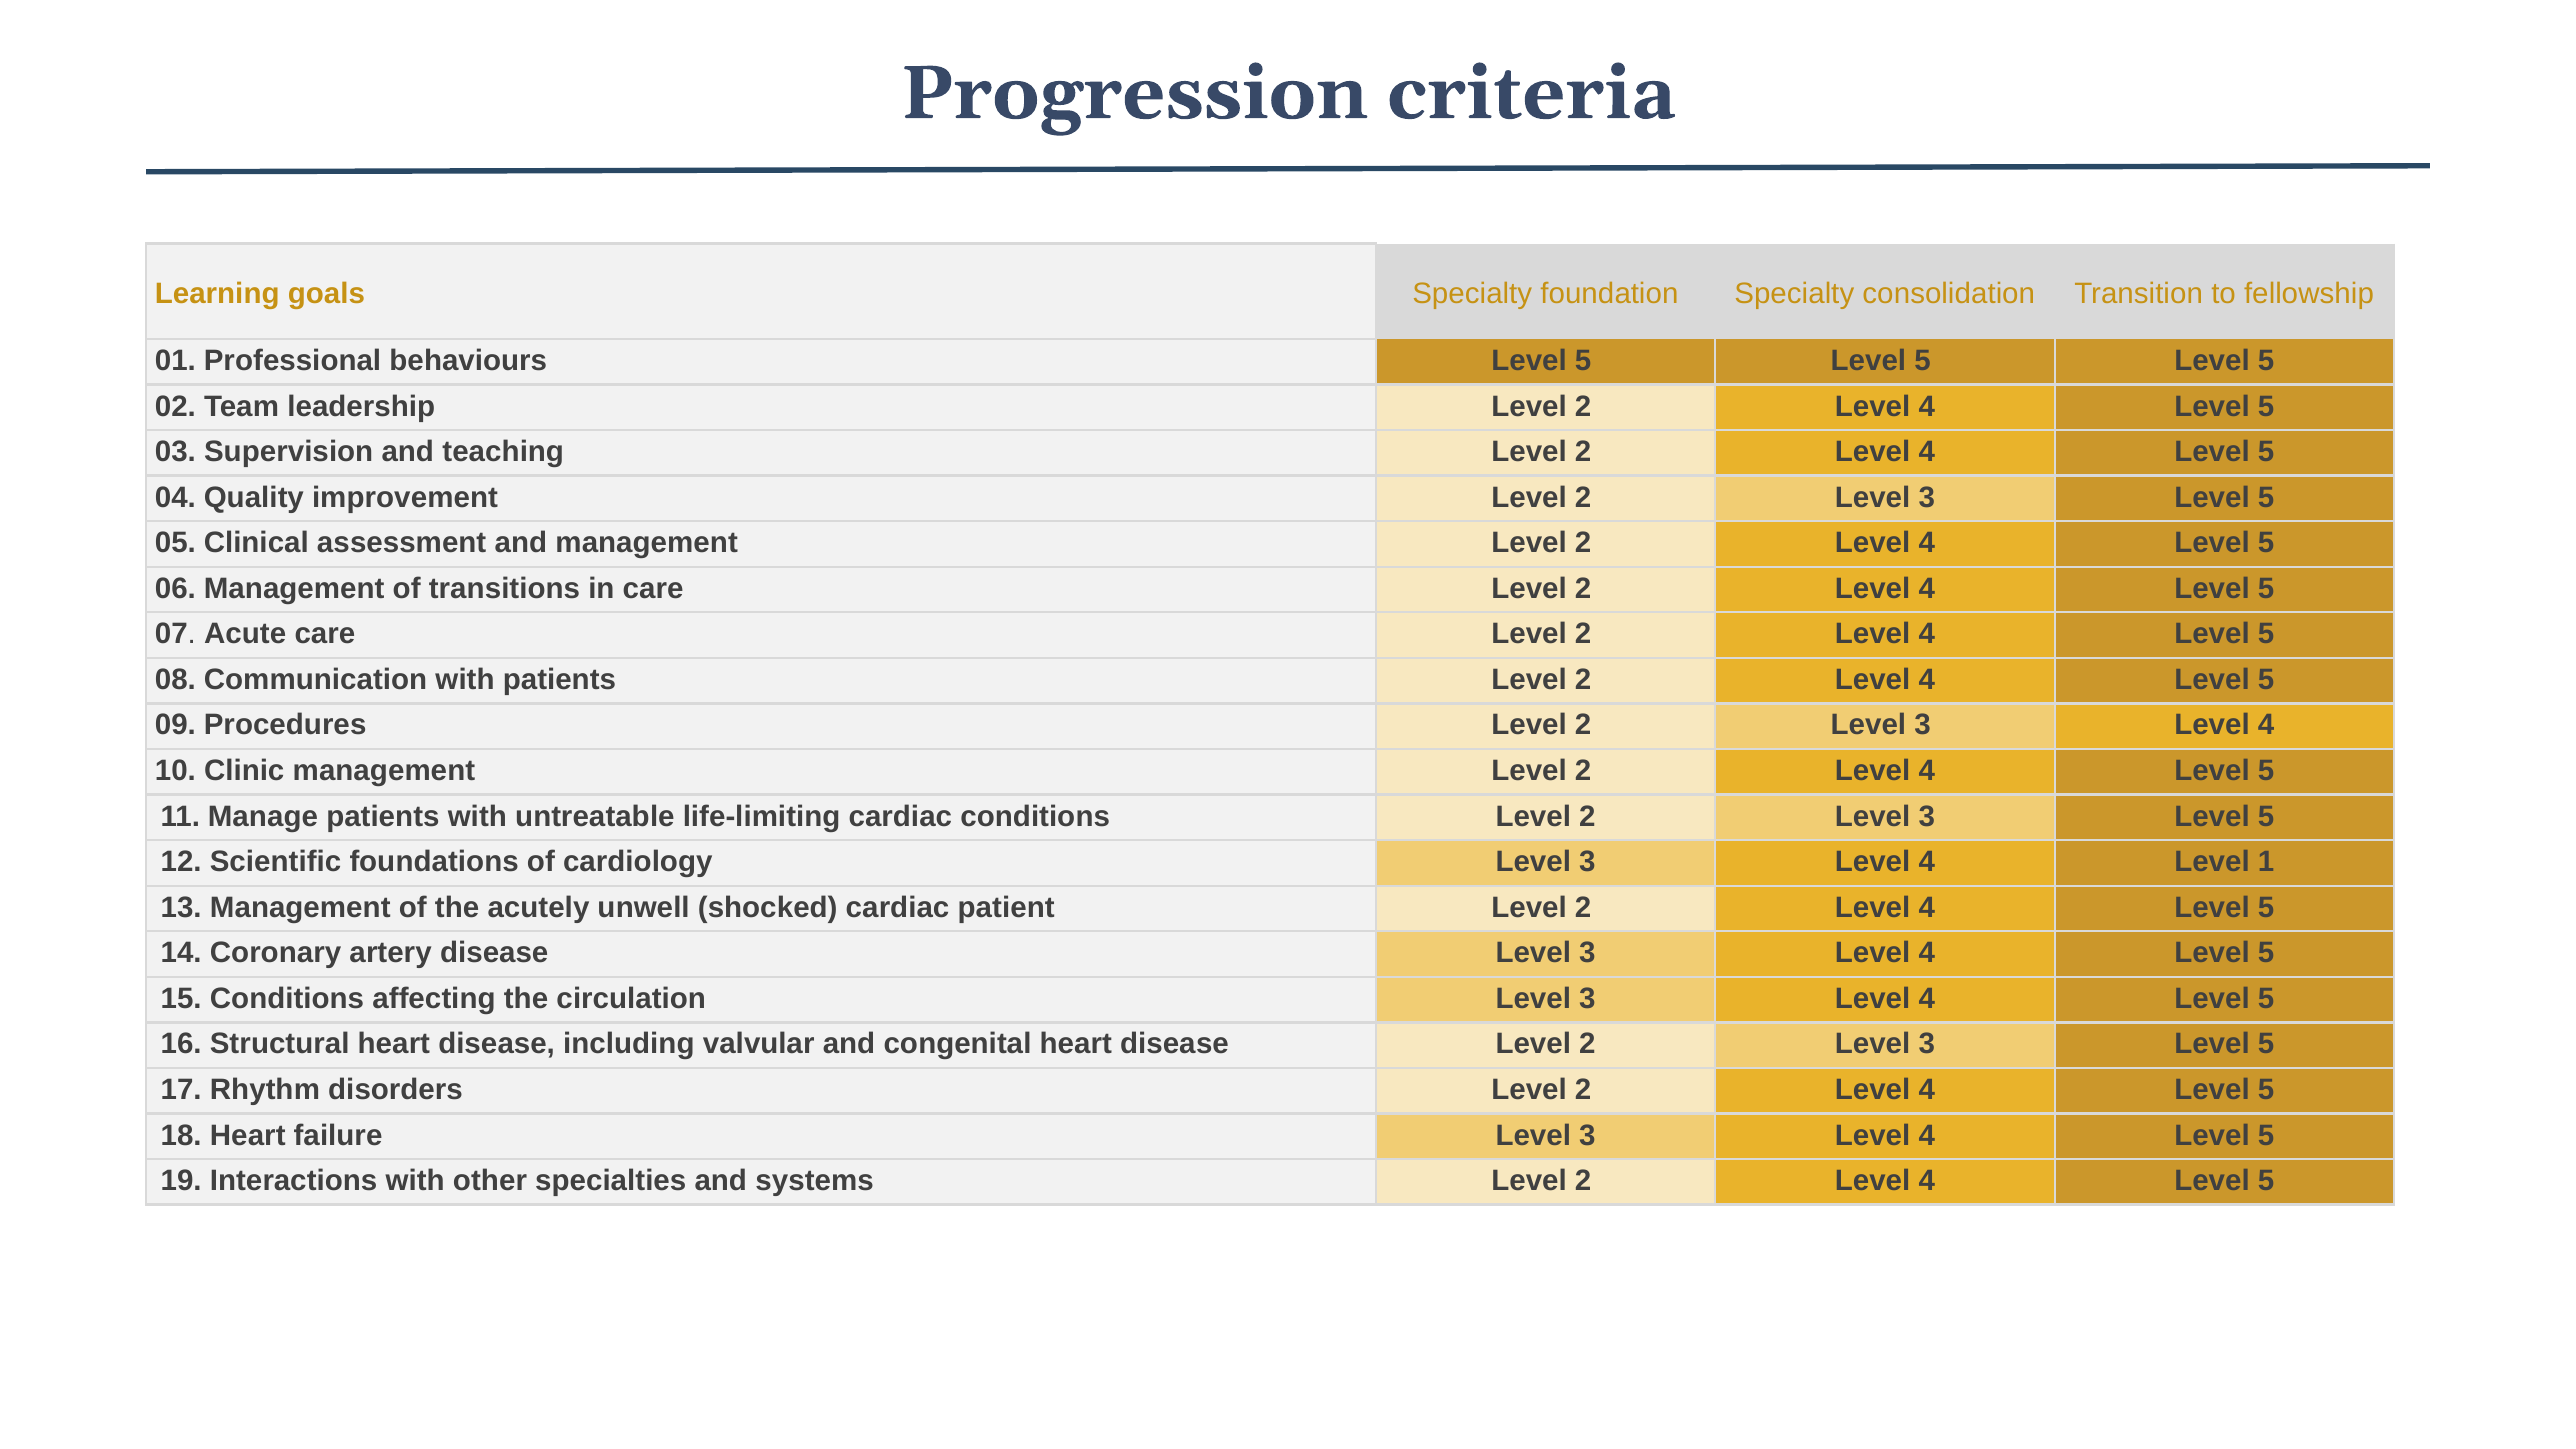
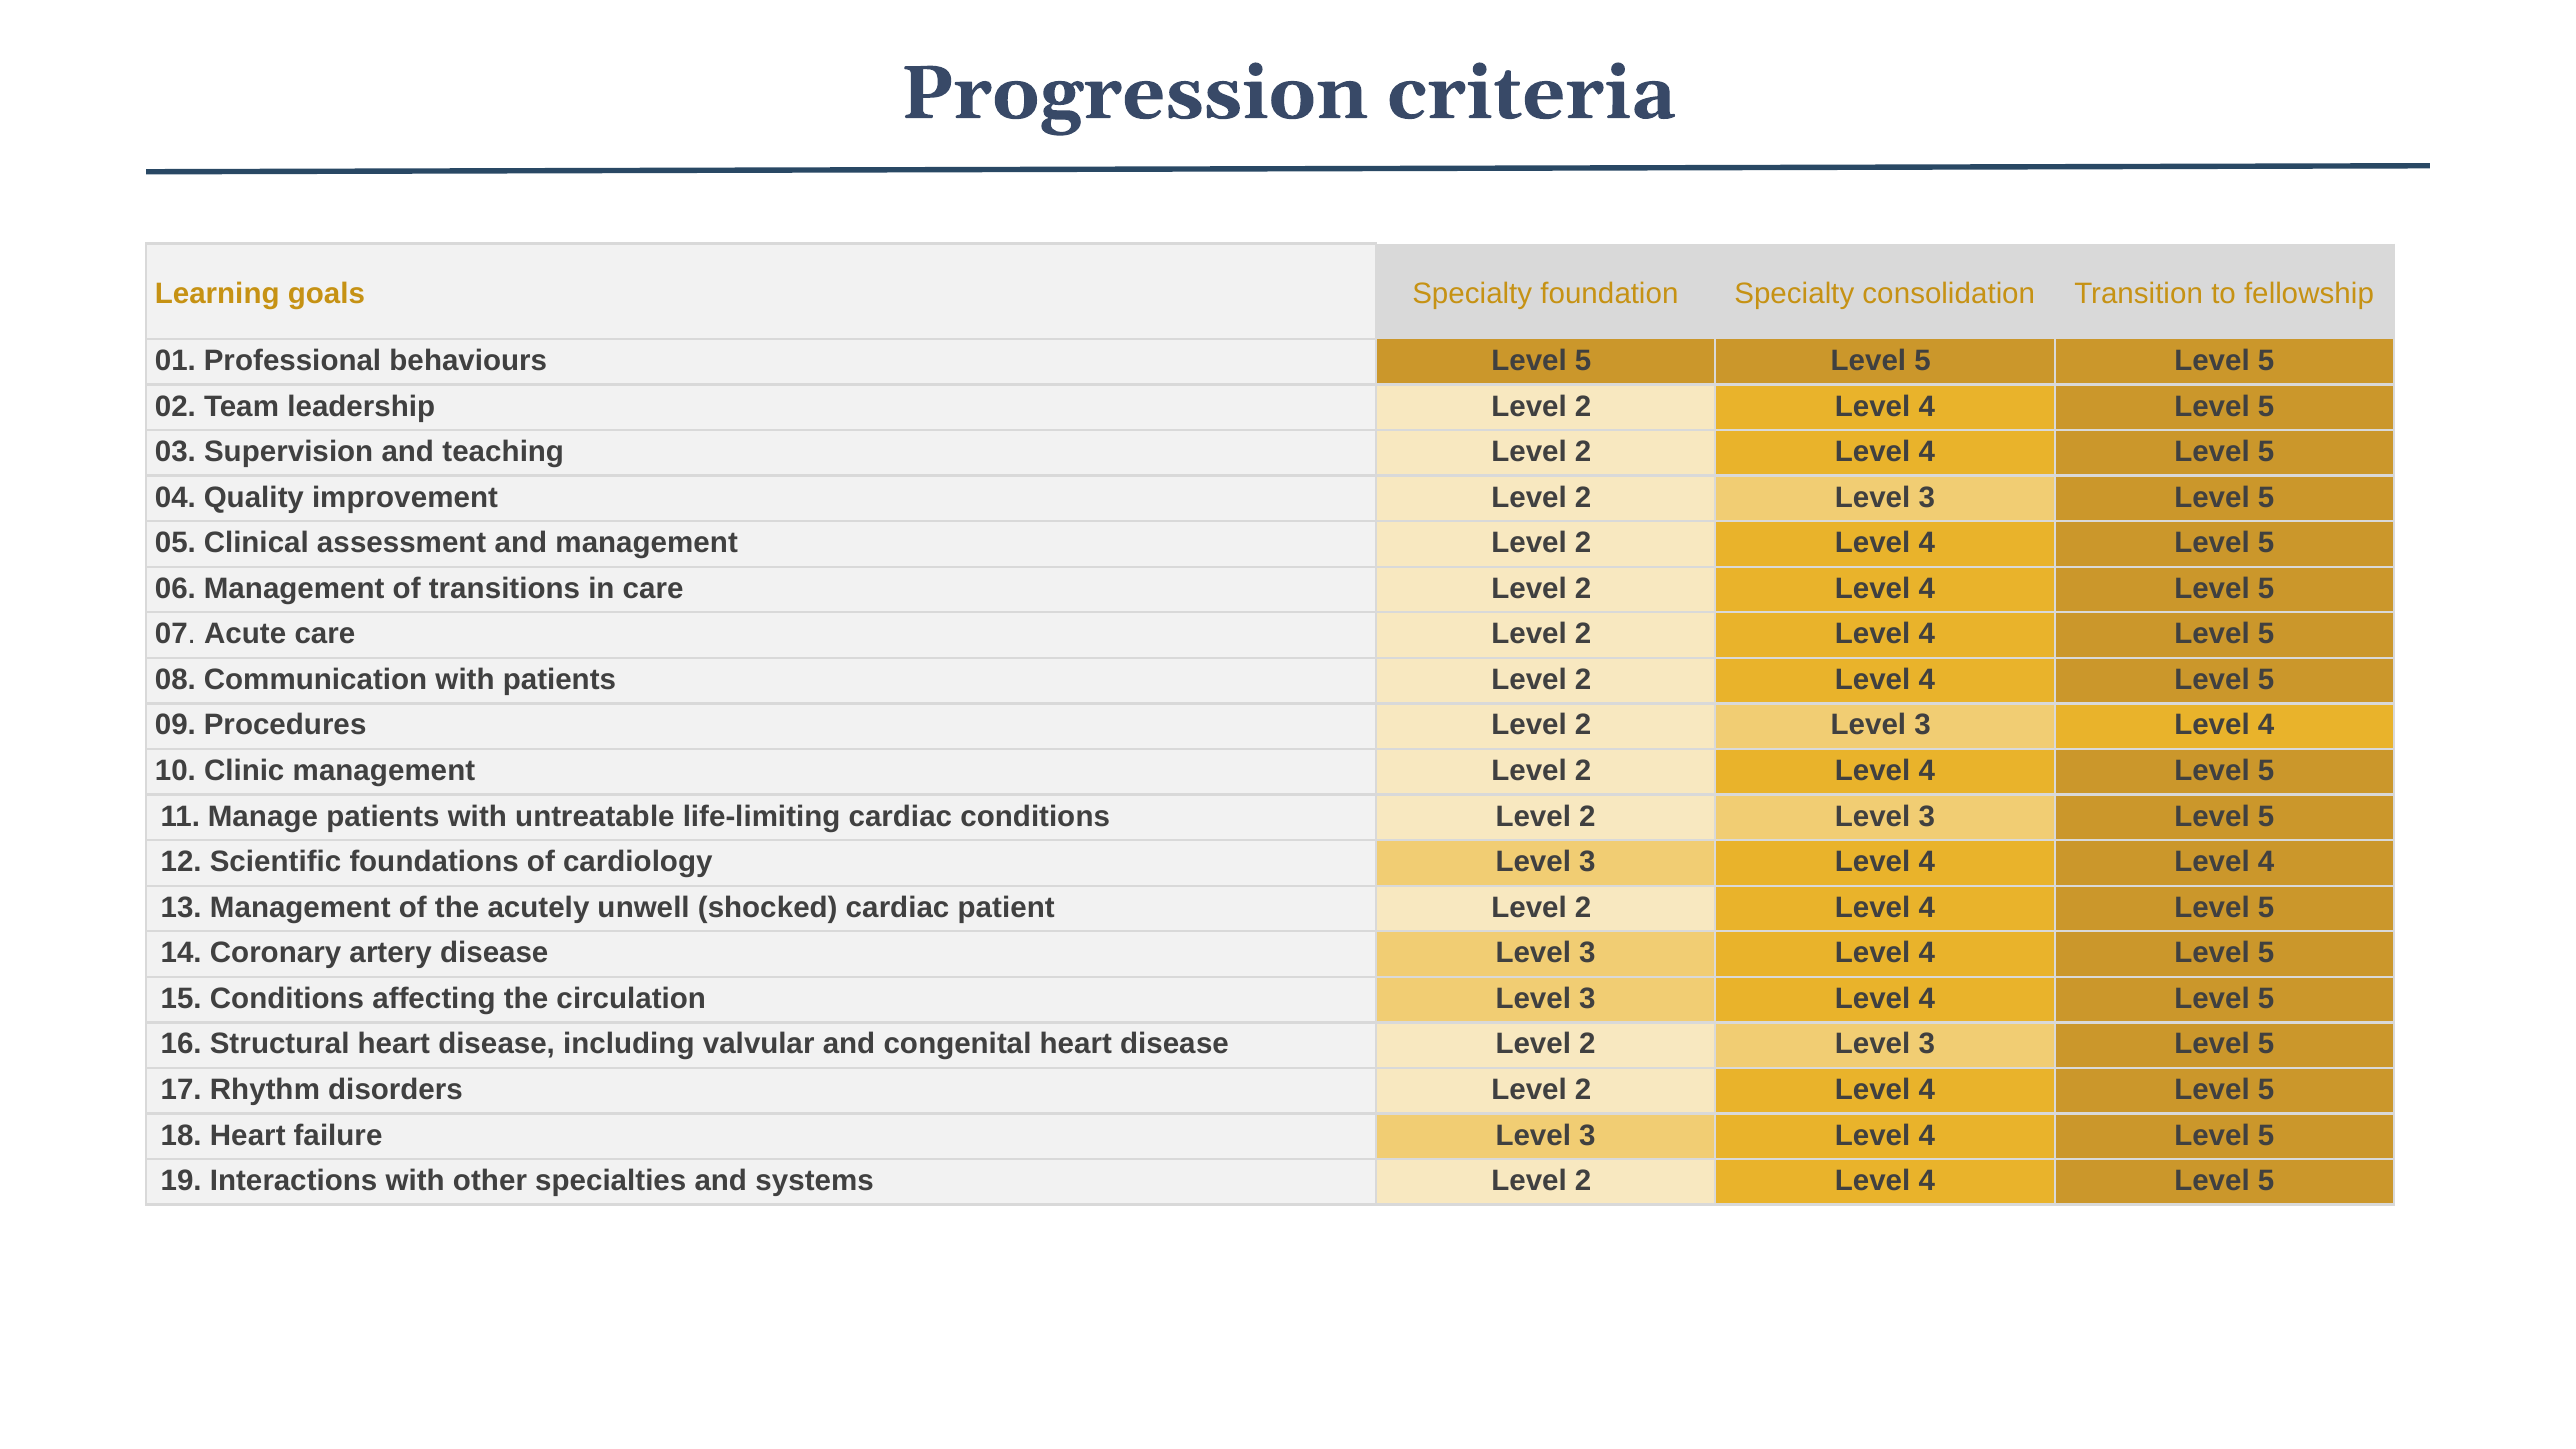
4 Level 1: 1 -> 4
